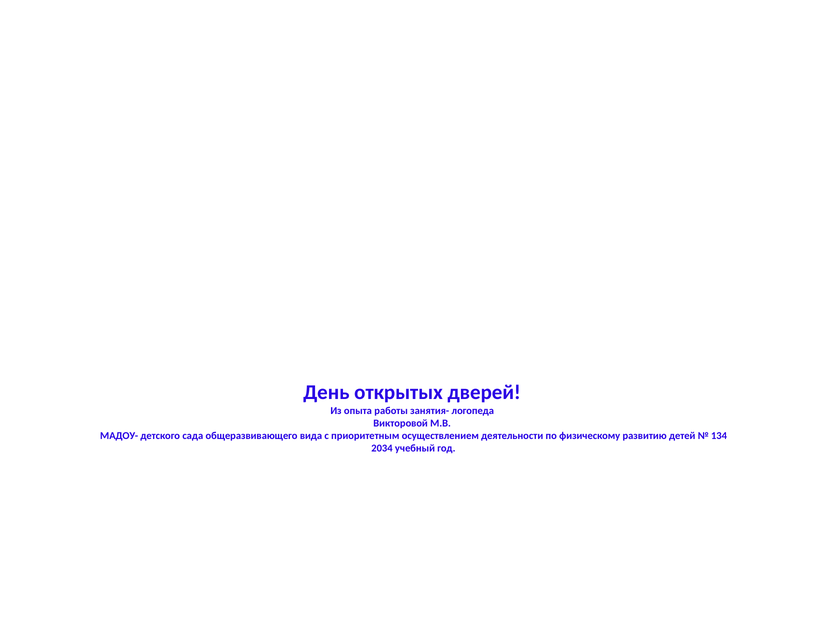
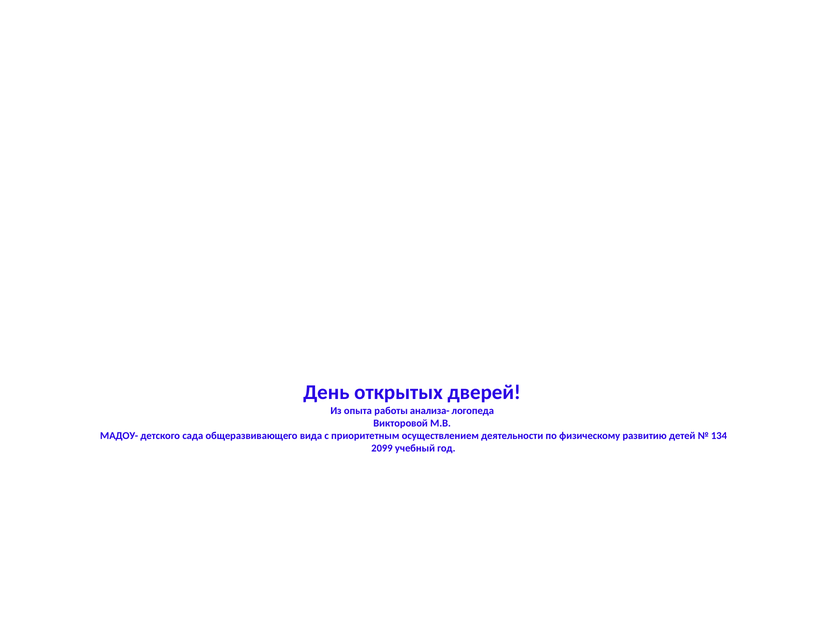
занятия-: занятия- -> анализа-
2034: 2034 -> 2099
